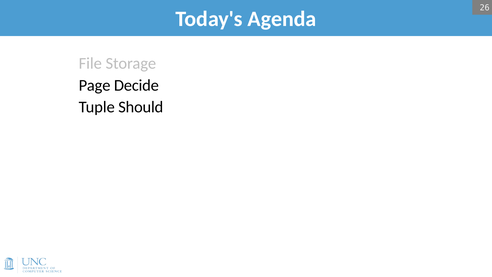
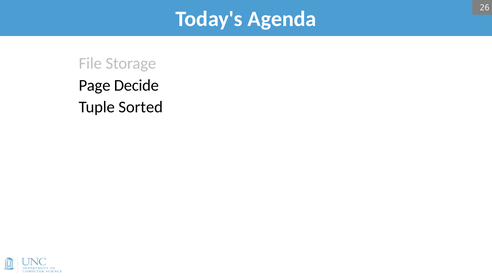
Should: Should -> Sorted
